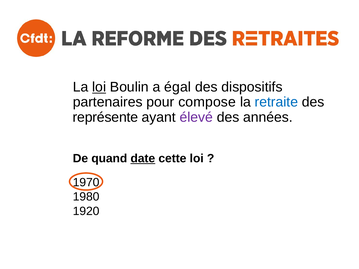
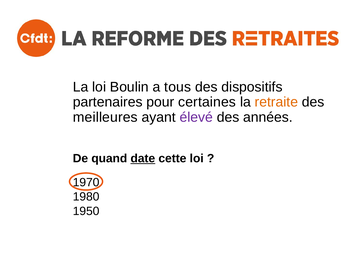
loi at (99, 87) underline: present -> none
égal: égal -> tous
compose: compose -> certaines
retraite colour: blue -> orange
représente: représente -> meilleures
1920: 1920 -> 1950
